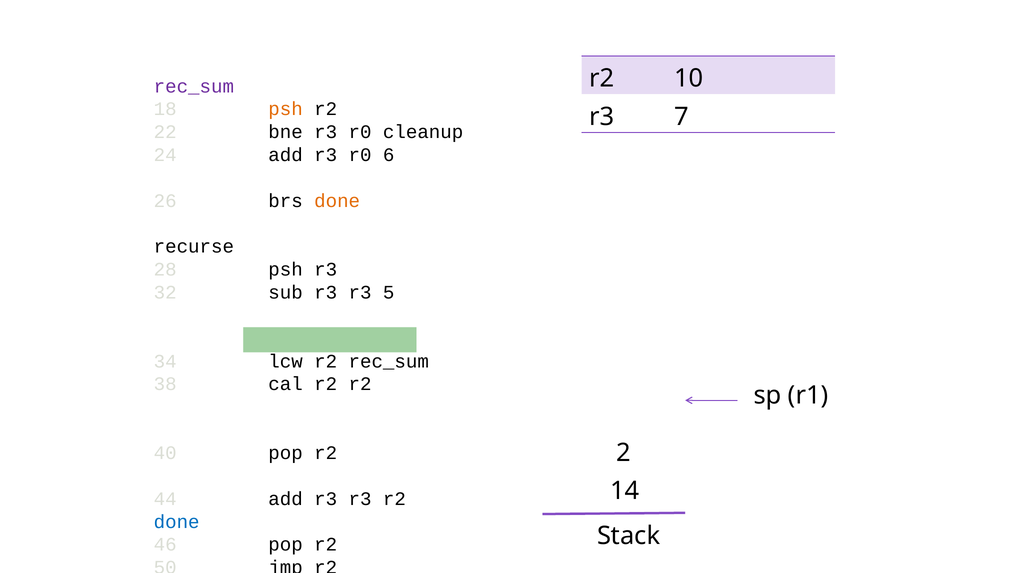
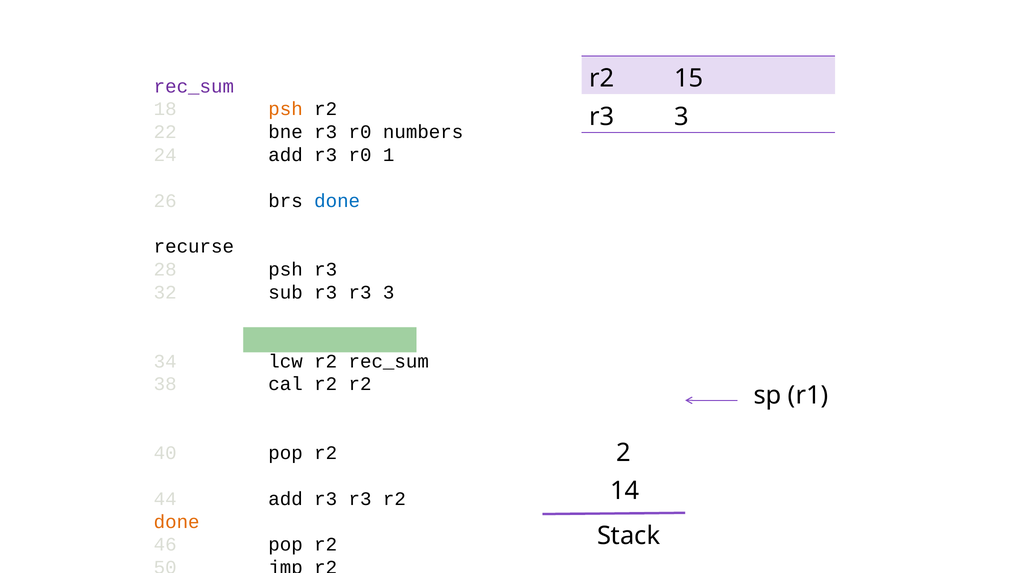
10: 10 -> 15
7 at (682, 117): 7 -> 3
cleanup: cleanup -> numbers
6: 6 -> 1
done at (337, 201) colour: orange -> blue
r3 r3 5: 5 -> 3
done at (177, 522) colour: blue -> orange
